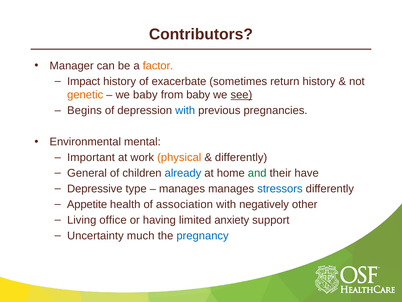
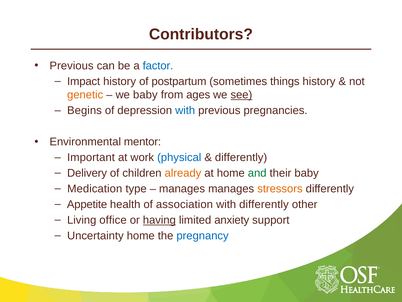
Manager at (72, 66): Manager -> Previous
factor colour: orange -> blue
exacerbate: exacerbate -> postpartum
return: return -> things
from baby: baby -> ages
mental: mental -> mentor
physical colour: orange -> blue
General: General -> Delivery
already colour: blue -> orange
their have: have -> baby
Depressive: Depressive -> Medication
stressors colour: blue -> orange
with negatively: negatively -> differently
having underline: none -> present
Uncertainty much: much -> home
